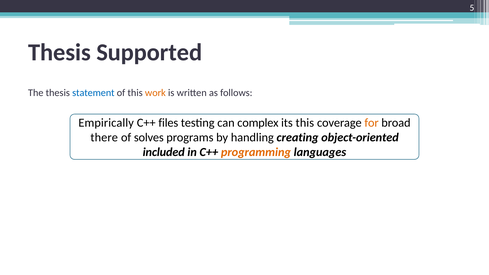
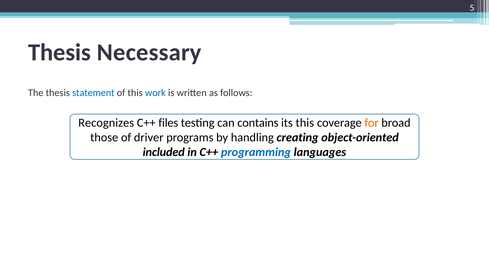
Supported: Supported -> Necessary
work colour: orange -> blue
Empirically: Empirically -> Recognizes
complex: complex -> contains
there: there -> those
solves: solves -> driver
programming colour: orange -> blue
